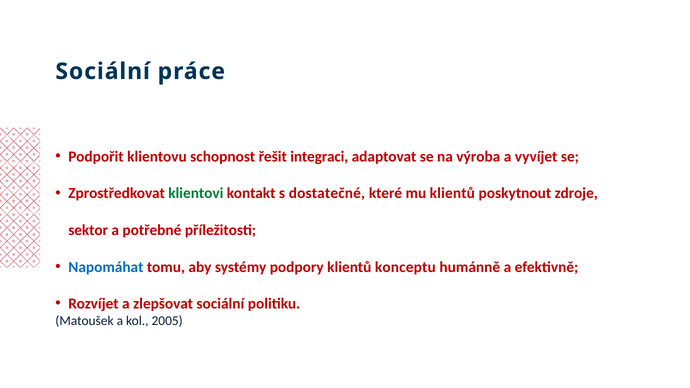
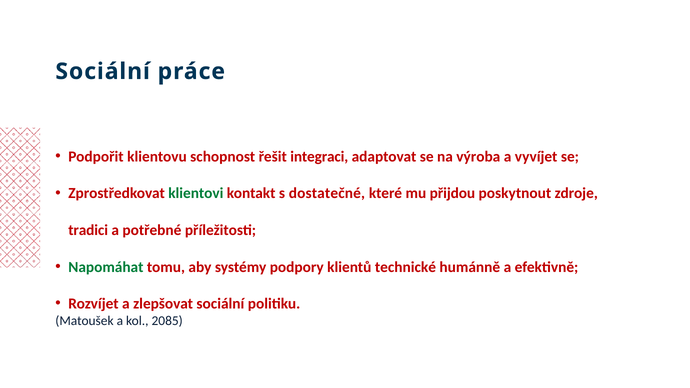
mu klientů: klientů -> přijdou
sektor: sektor -> tradici
Napomáhat colour: blue -> green
konceptu: konceptu -> technické
2005: 2005 -> 2085
